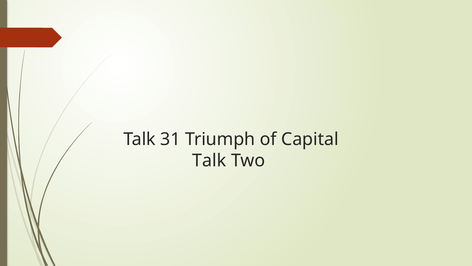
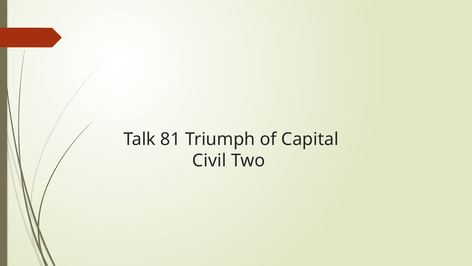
31: 31 -> 81
Talk at (209, 160): Talk -> Civil
